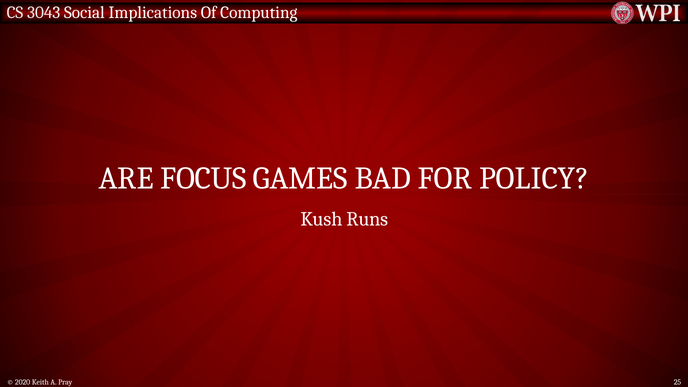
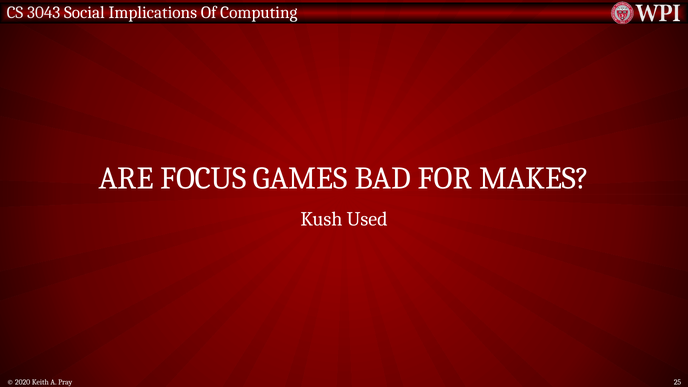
POLICY: POLICY -> MAKES
Runs: Runs -> Used
